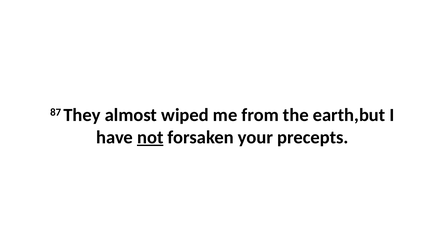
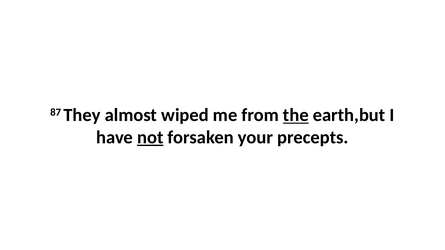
the underline: none -> present
